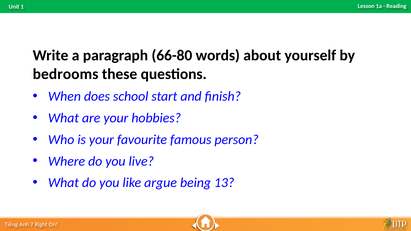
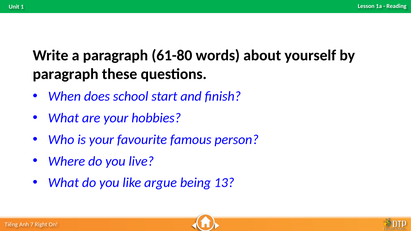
66-80: 66-80 -> 61-80
bedrooms at (66, 74): bedrooms -> paragraph
